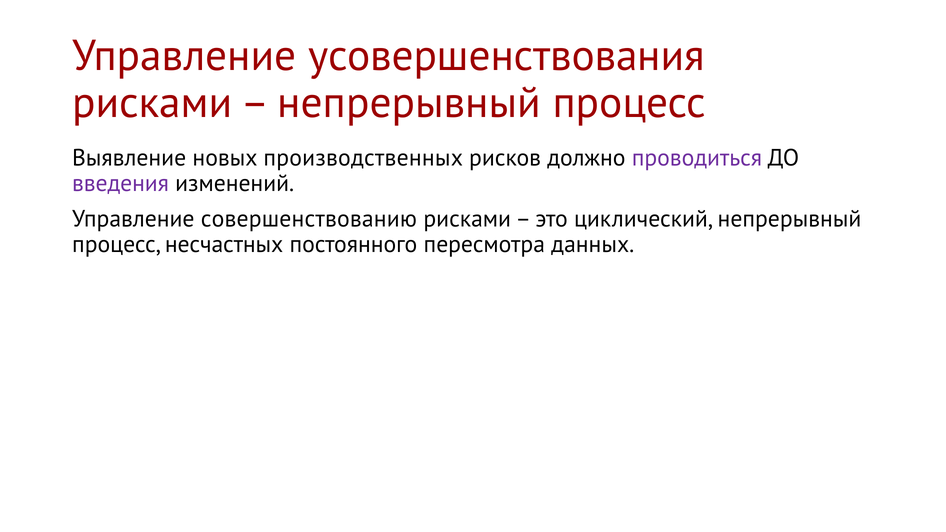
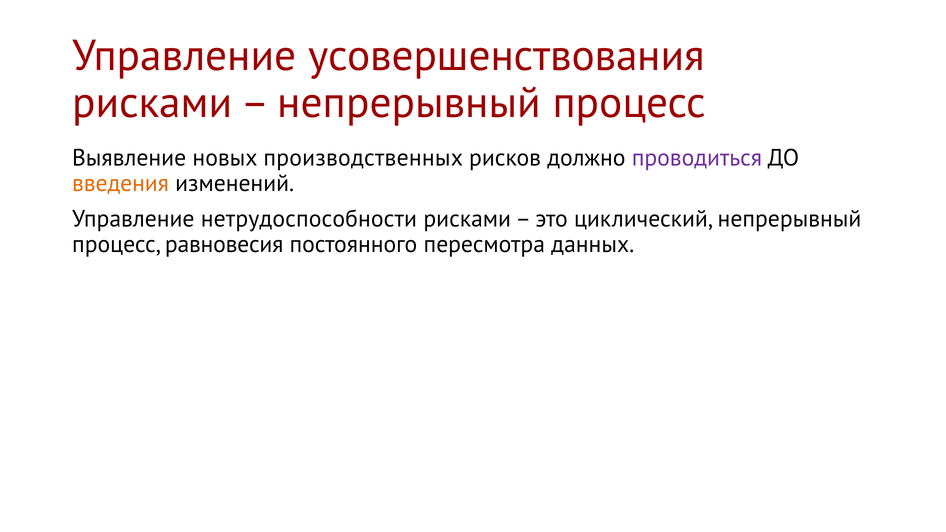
введения colour: purple -> orange
совершенствованию: совершенствованию -> нетрудоспособности
несчастных: несчастных -> равновесия
